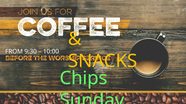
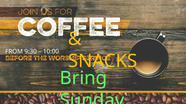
Chips: Chips -> Bring
